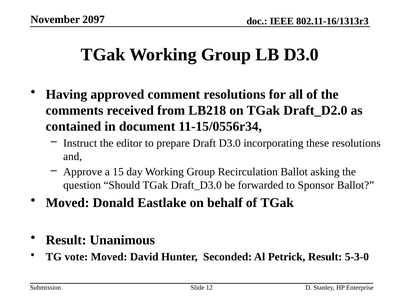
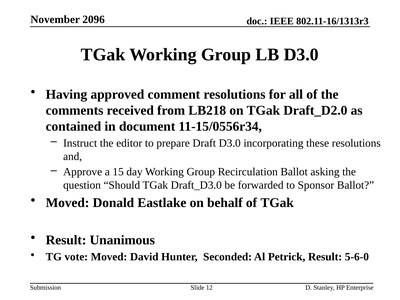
2097: 2097 -> 2096
5-3-0: 5-3-0 -> 5-6-0
